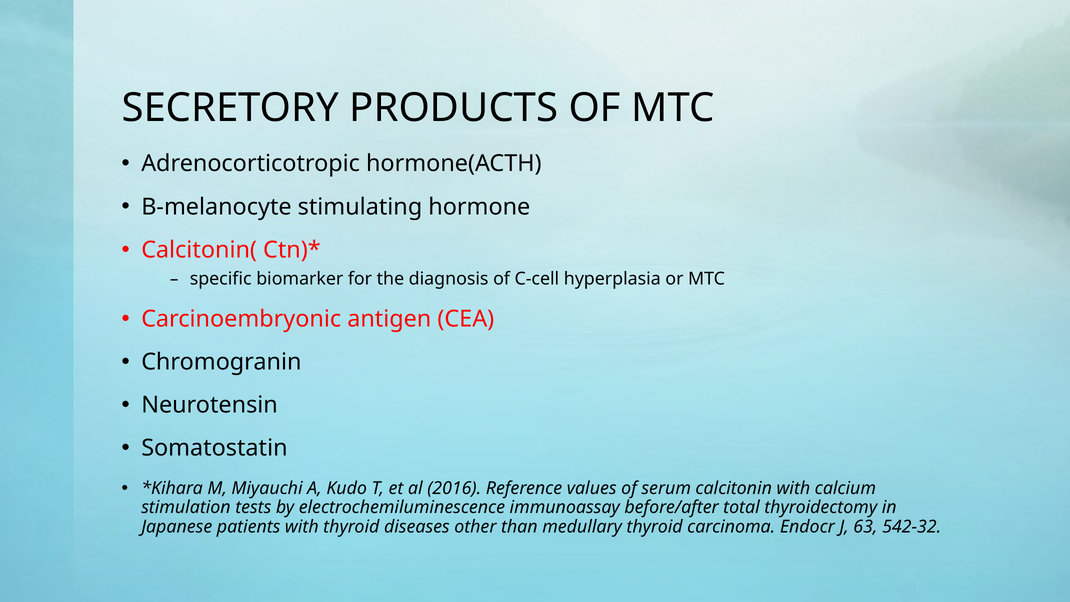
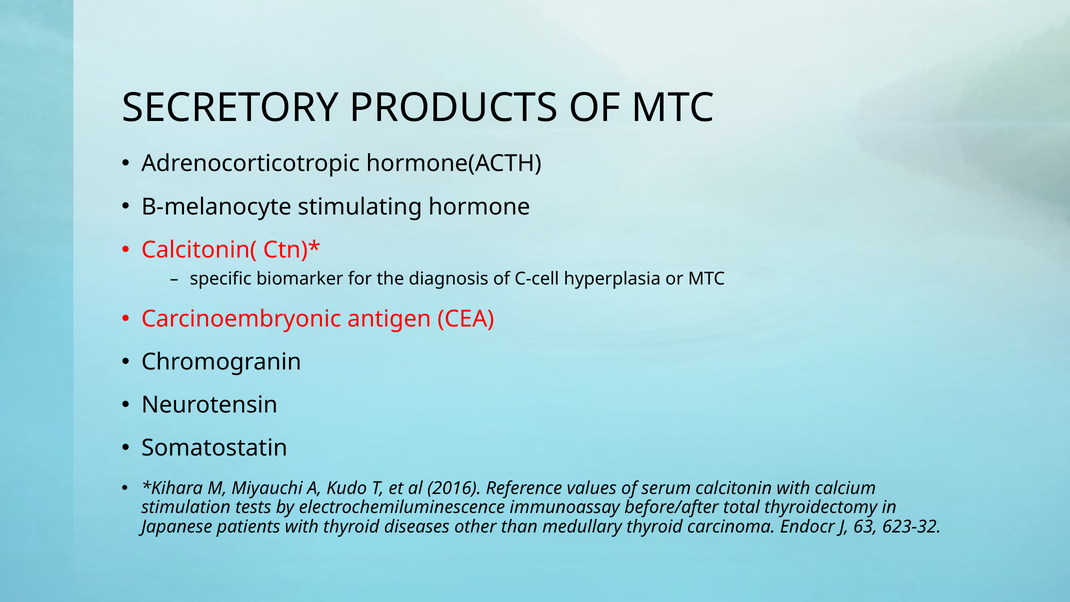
542-32: 542-32 -> 623-32
